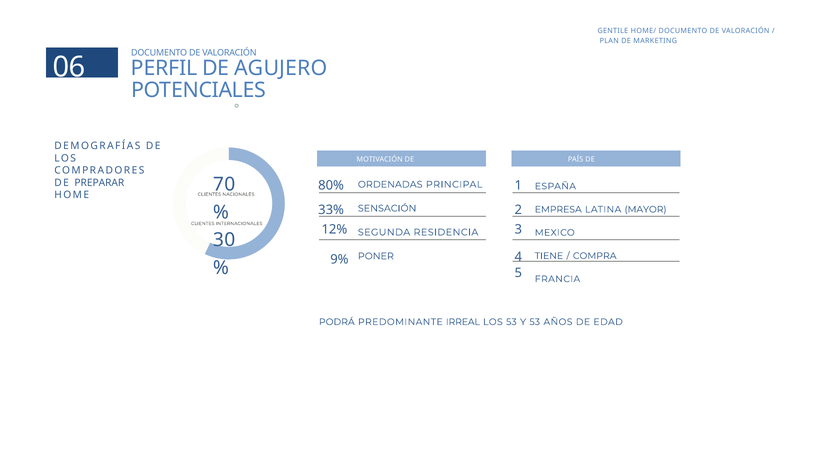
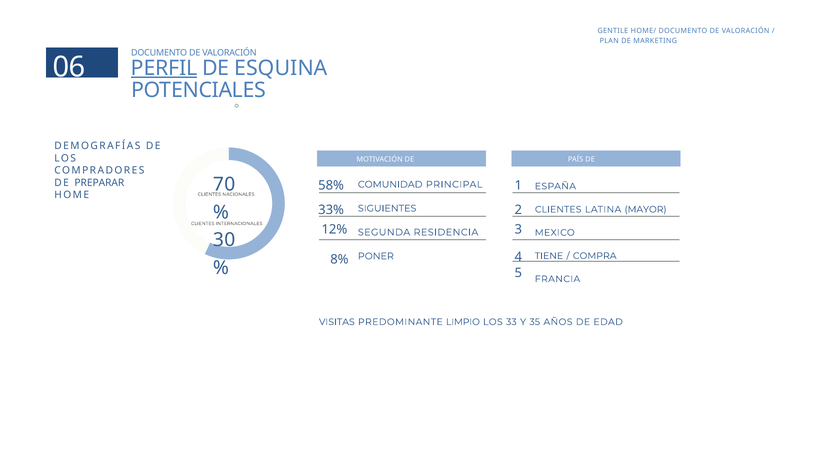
PERFIL underline: none -> present
AGUJERO: AGUJERO -> ESQUINA
80%: 80% -> 58%
ORDENADAS: ORDENADAS -> COMUNIDAD
SENSACIÓN: SENSACIÓN -> SIGUIENTES
EMPRESA at (558, 210): EMPRESA -> CLIENTES
9%: 9% -> 8%
PODRÁ: PODRÁ -> VISITAS
IRREAL: IRREAL -> LIMPIO
LOS 53: 53 -> 33
Y 53: 53 -> 35
